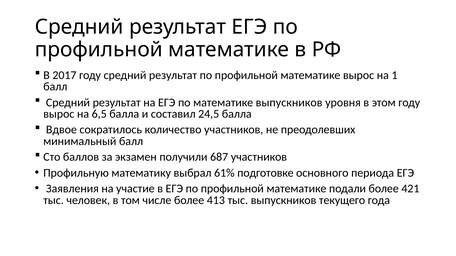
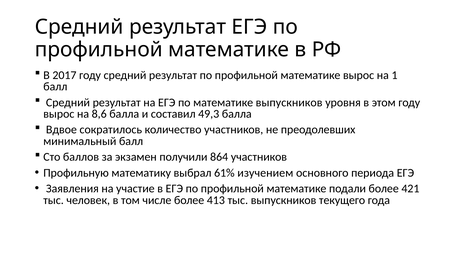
6,5: 6,5 -> 8,6
24,5: 24,5 -> 49,3
687: 687 -> 864
подготовке: подготовке -> изучением
